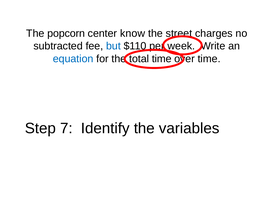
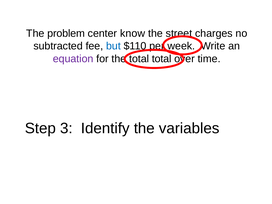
popcorn: popcorn -> problem
equation colour: blue -> purple
total time: time -> total
7: 7 -> 3
